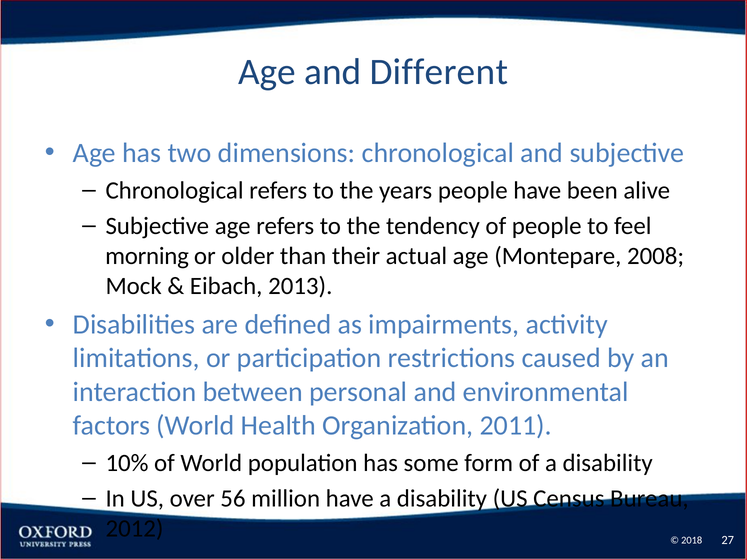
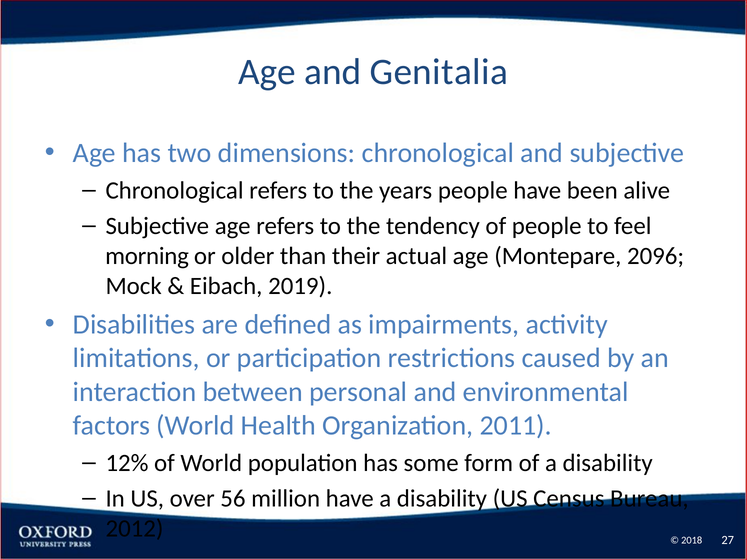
Different: Different -> Genitalia
2008: 2008 -> 2096
2013: 2013 -> 2019
10%: 10% -> 12%
